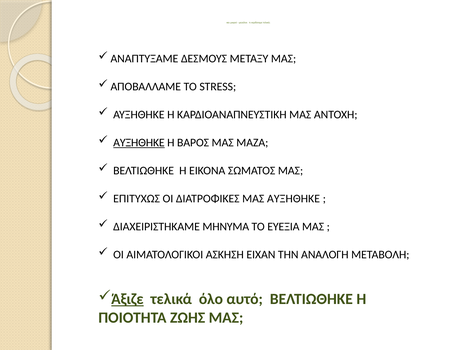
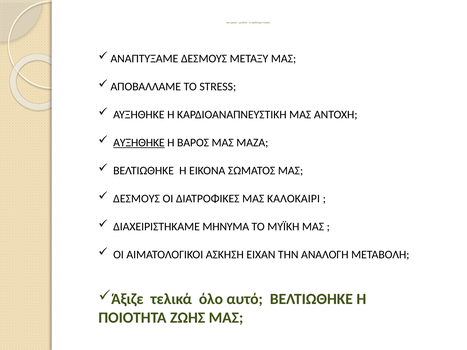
ΕΠΙΤΥΧΩΣ at (137, 199): ΕΠΙΤΥΧΩΣ -> ΔΕΣΜΟΥΣ
ΜΑΣ ΑΥΞΗΘΗΚΕ: ΑΥΞΗΘΗΚΕ -> ΚΑΛΟΚΑΙΡΙ
ΕΥΕΞΙΑ: ΕΥΕΞΙΑ -> ΜΥΪΚΗ
Άξιζε underline: present -> none
